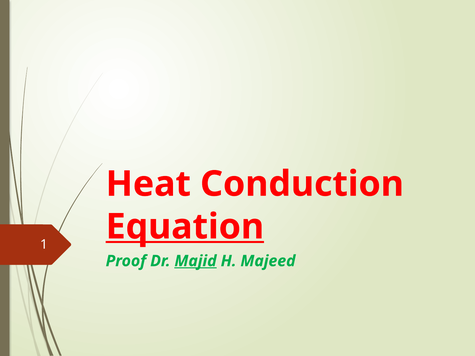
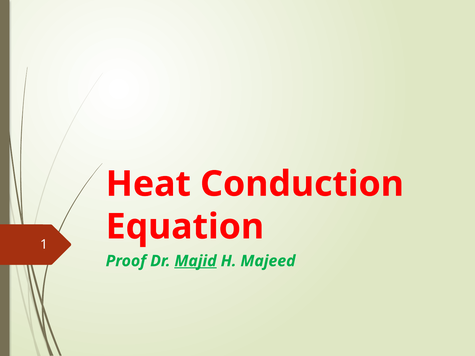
Equation underline: present -> none
